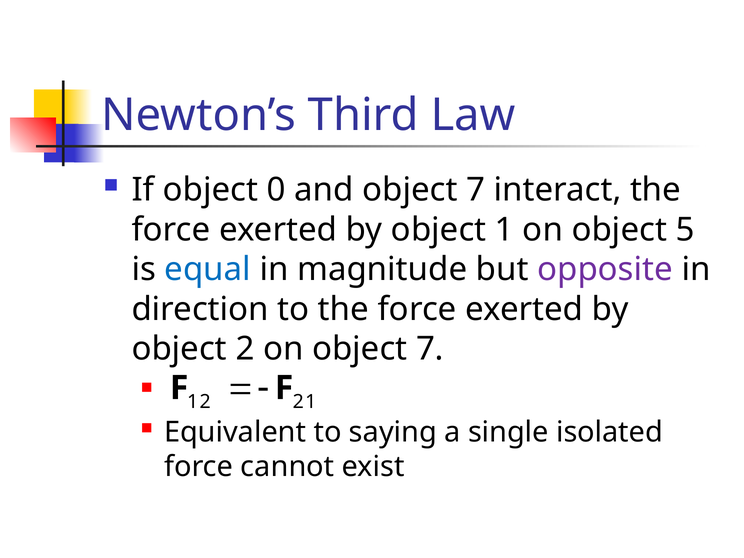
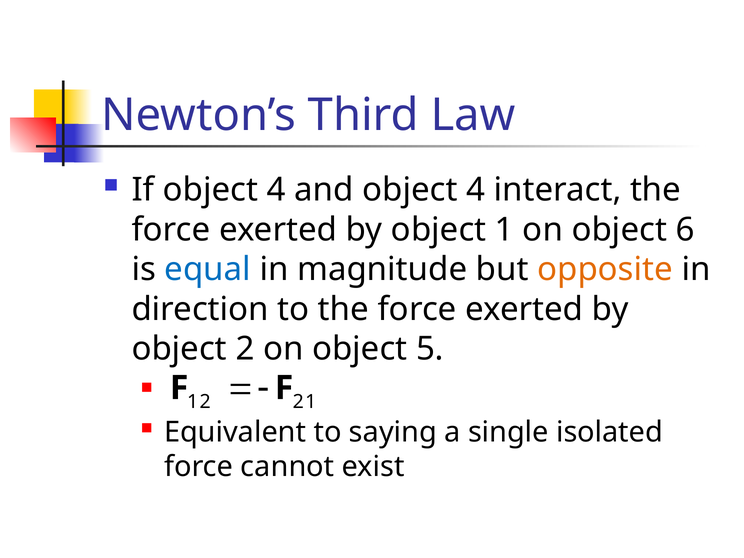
If object 0: 0 -> 4
and object 7: 7 -> 4
5: 5 -> 6
opposite colour: purple -> orange
on object 7: 7 -> 5
